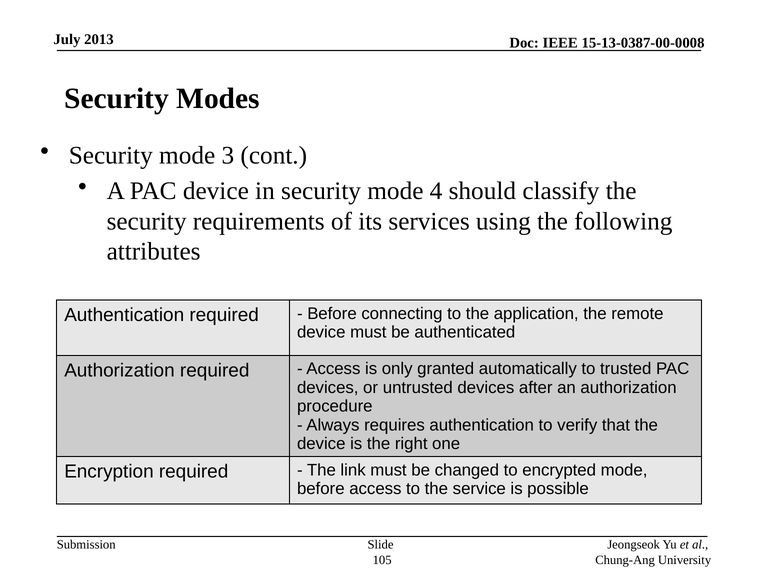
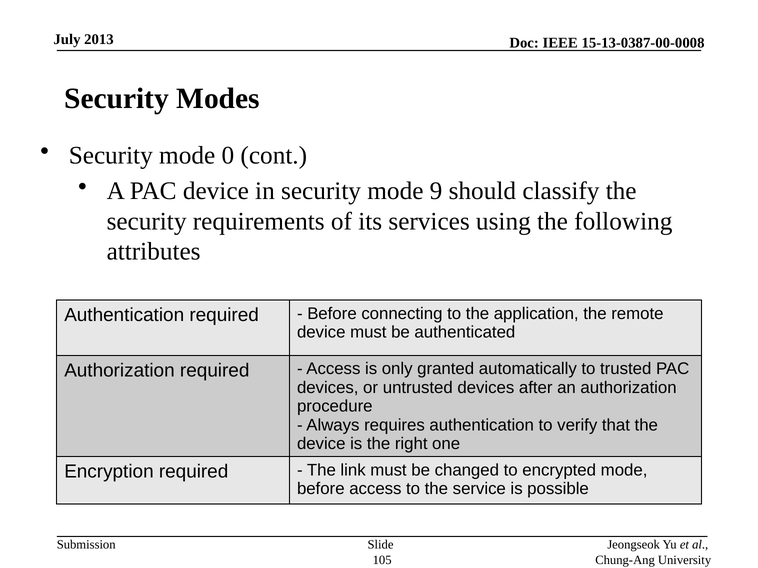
3: 3 -> 0
4: 4 -> 9
